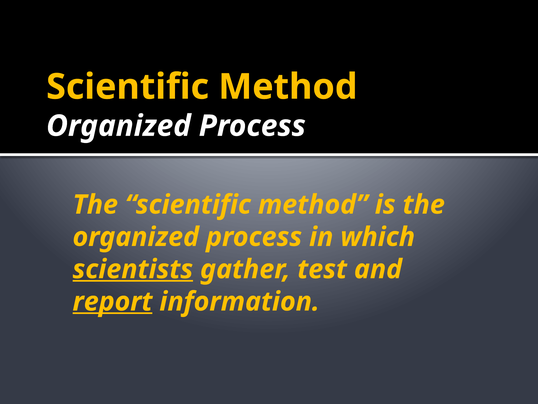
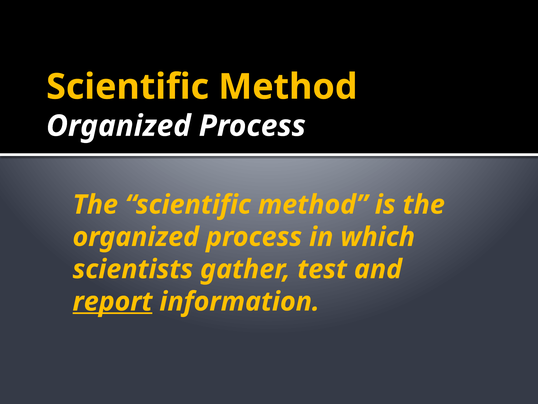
scientists underline: present -> none
